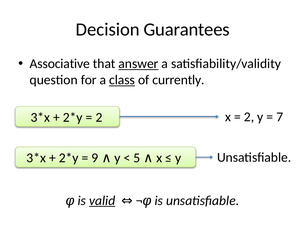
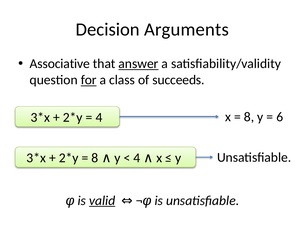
Guarantees: Guarantees -> Arguments
for underline: none -> present
class underline: present -> none
currently: currently -> succeeds
2 at (99, 118): 2 -> 4
2 at (249, 117): 2 -> 8
7: 7 -> 6
9 at (95, 159): 9 -> 8
5 at (137, 159): 5 -> 4
